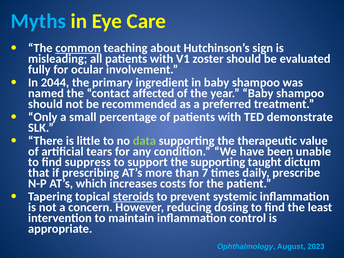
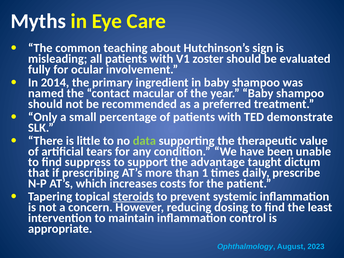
Myths colour: light blue -> white
common underline: present -> none
2044: 2044 -> 2014
affected: affected -> macular
the supporting: supporting -> advantage
7: 7 -> 1
